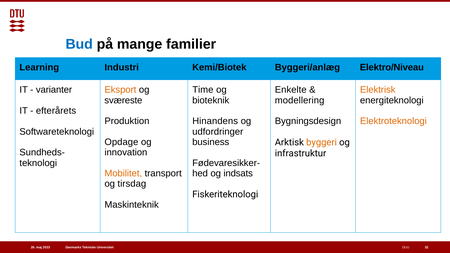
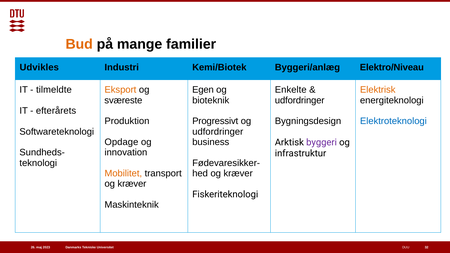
Bud colour: blue -> orange
Learning: Learning -> Udvikles
varianter: varianter -> tilmeldte
Time: Time -> Egen
modellering at (300, 100): modellering -> udfordringer
Hinandens: Hinandens -> Progressivt
Elektroteknologi colour: orange -> blue
byggeri colour: orange -> purple
indsats at (238, 174): indsats -> kræver
tirsdag at (132, 184): tirsdag -> kræver
